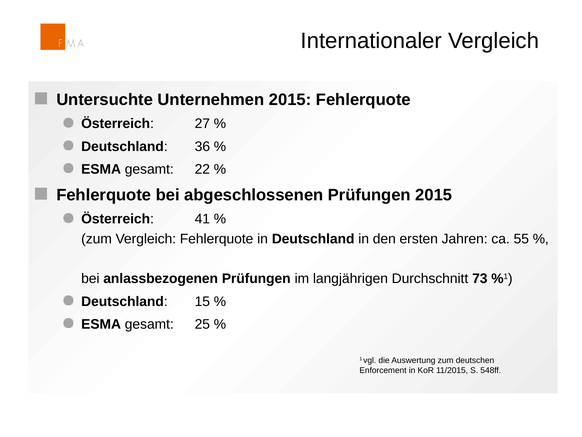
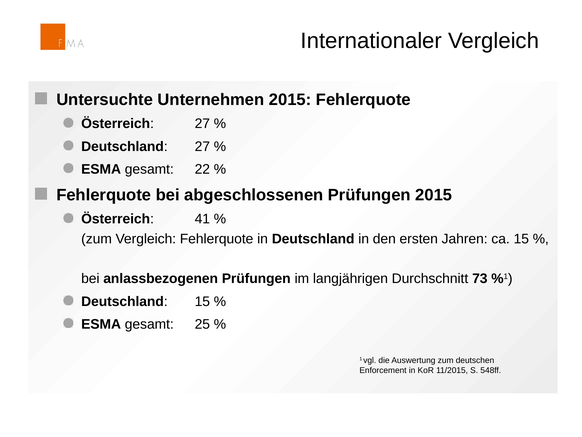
Deutschland 36: 36 -> 27
ca 55: 55 -> 15
